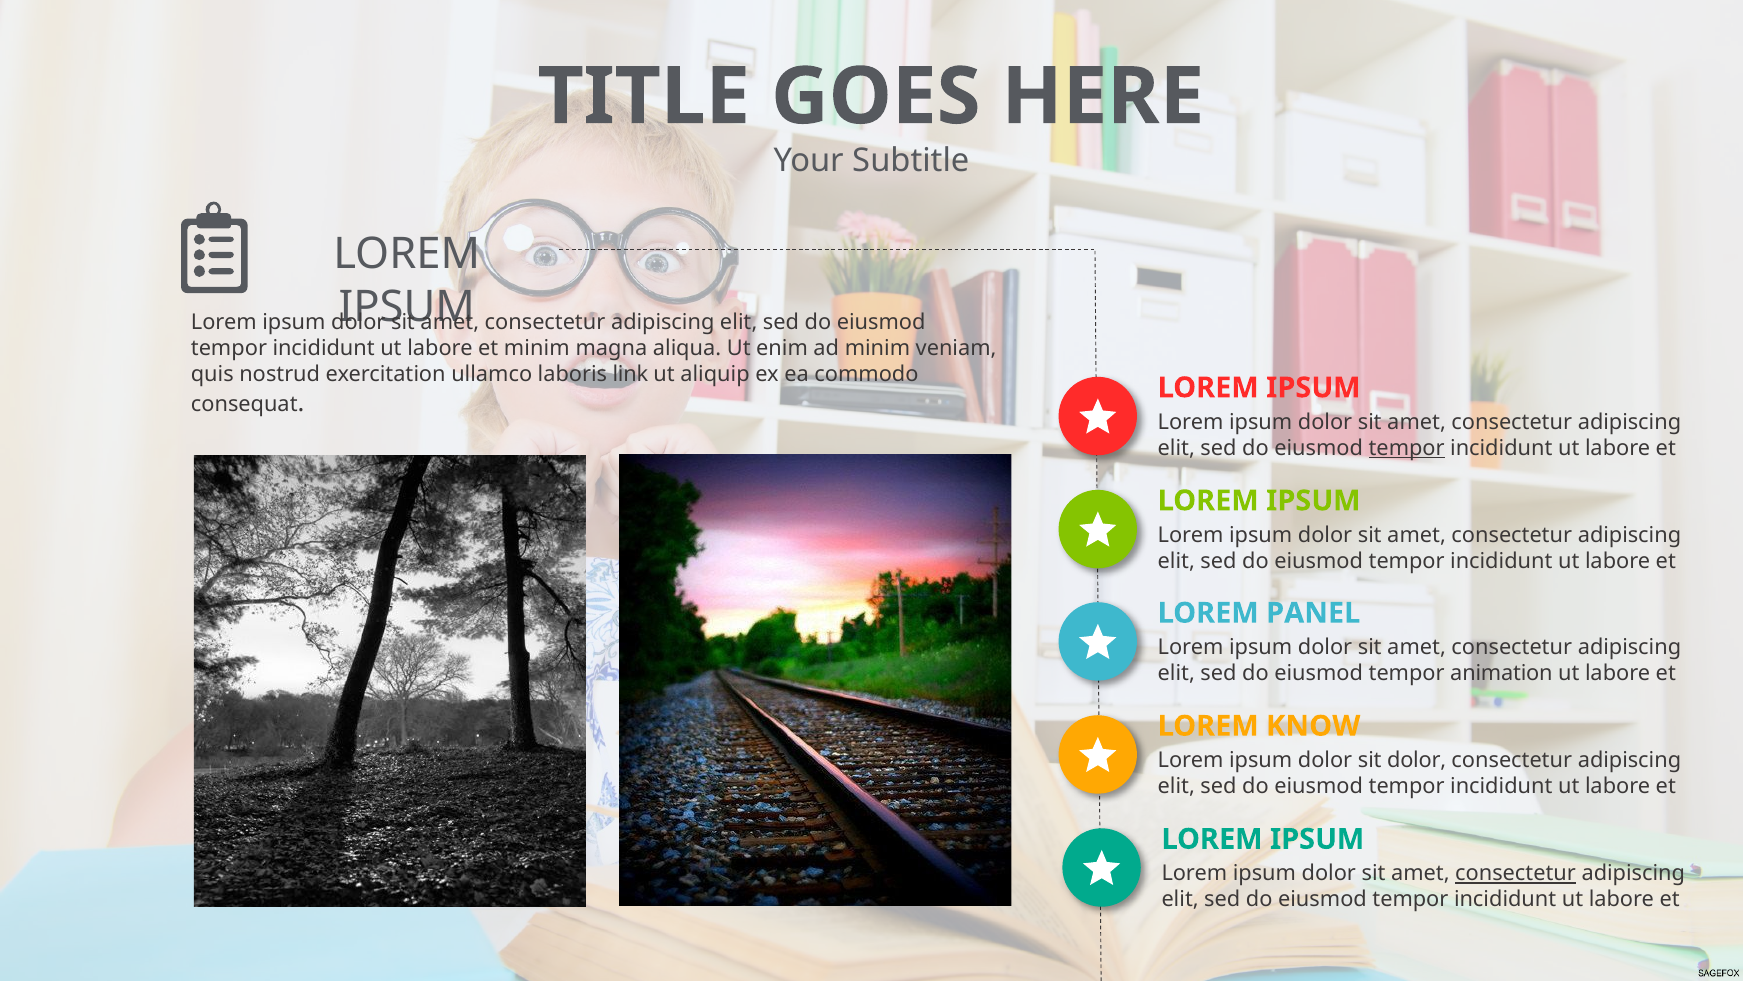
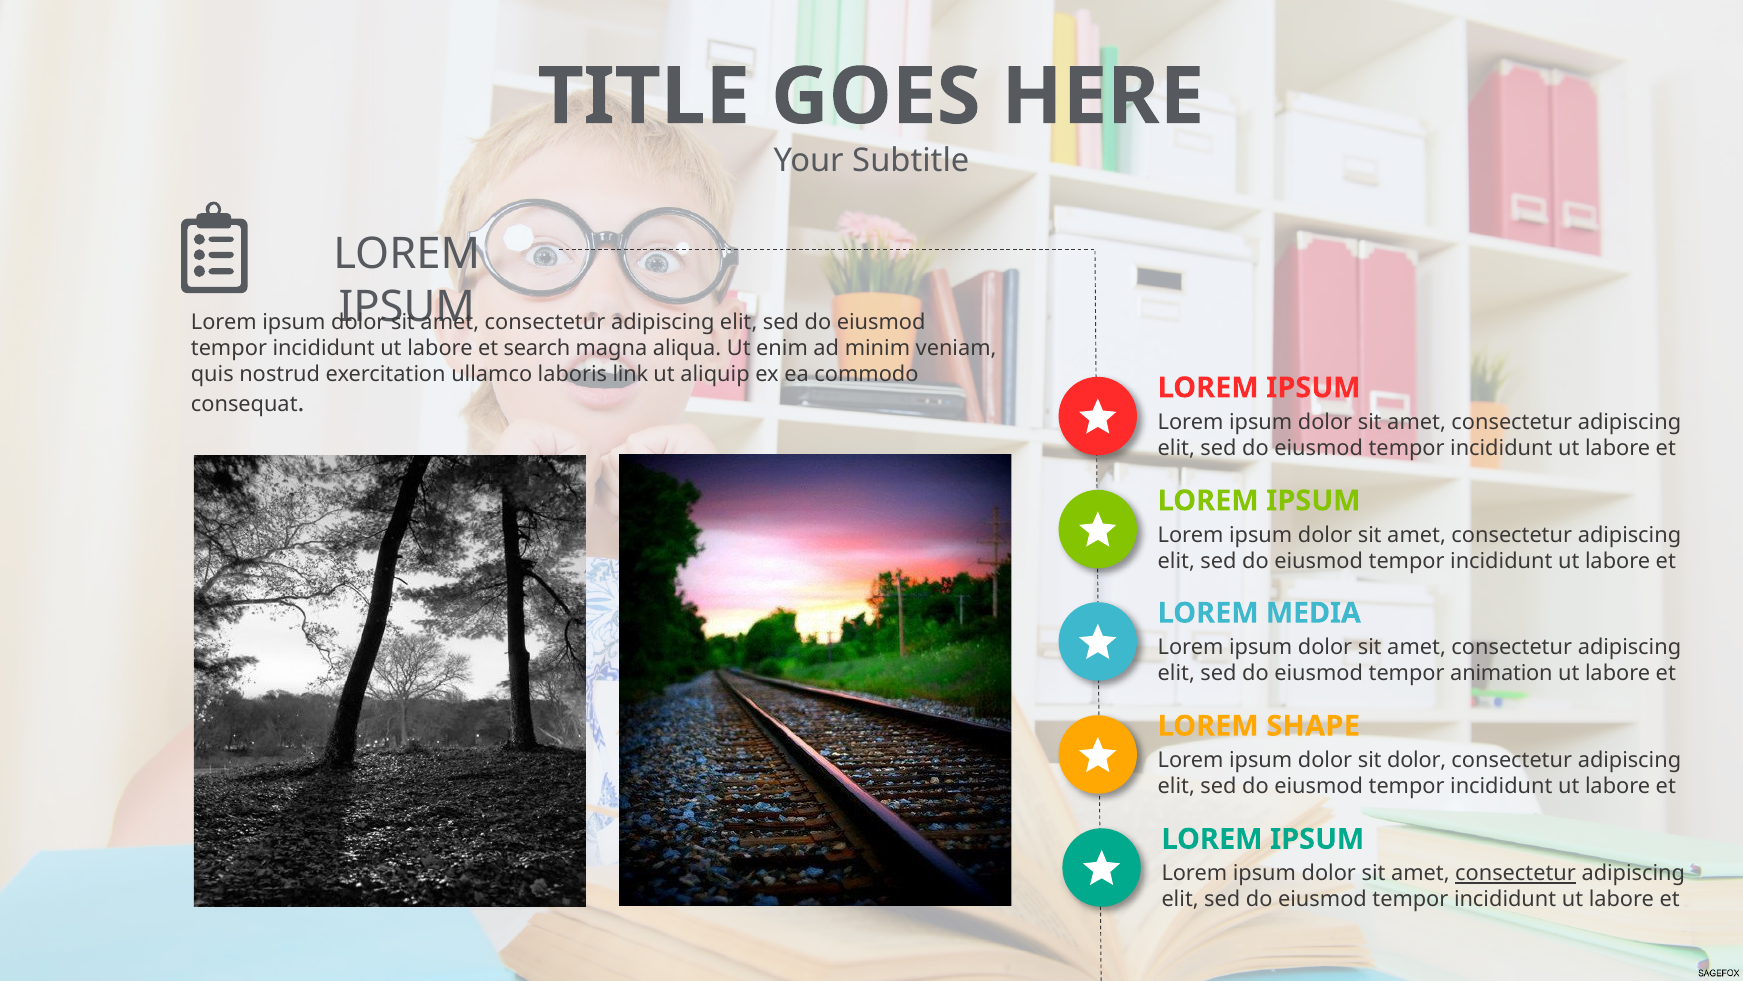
et minim: minim -> search
tempor at (1407, 448) underline: present -> none
PANEL: PANEL -> MEDIA
KNOW: KNOW -> SHAPE
